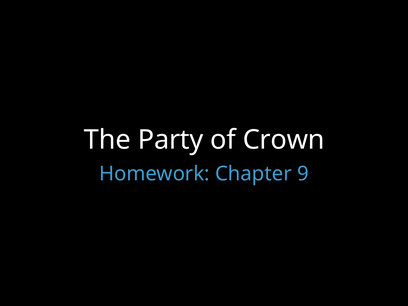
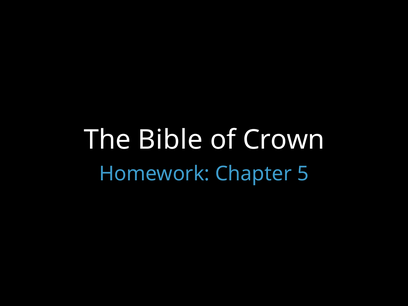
Party: Party -> Bible
9: 9 -> 5
